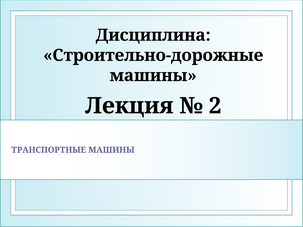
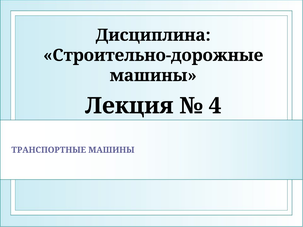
2: 2 -> 4
